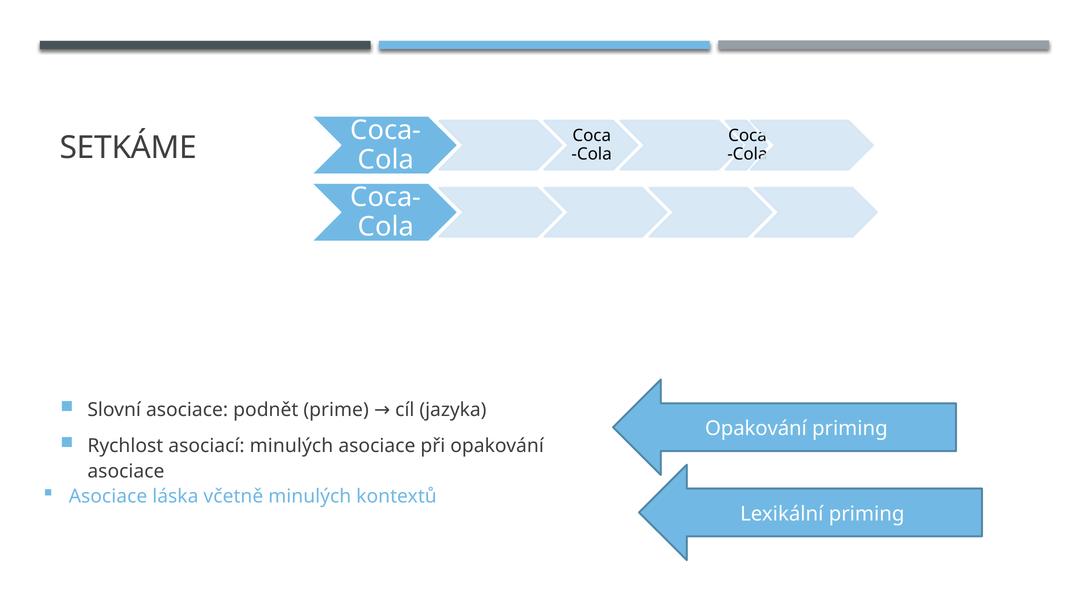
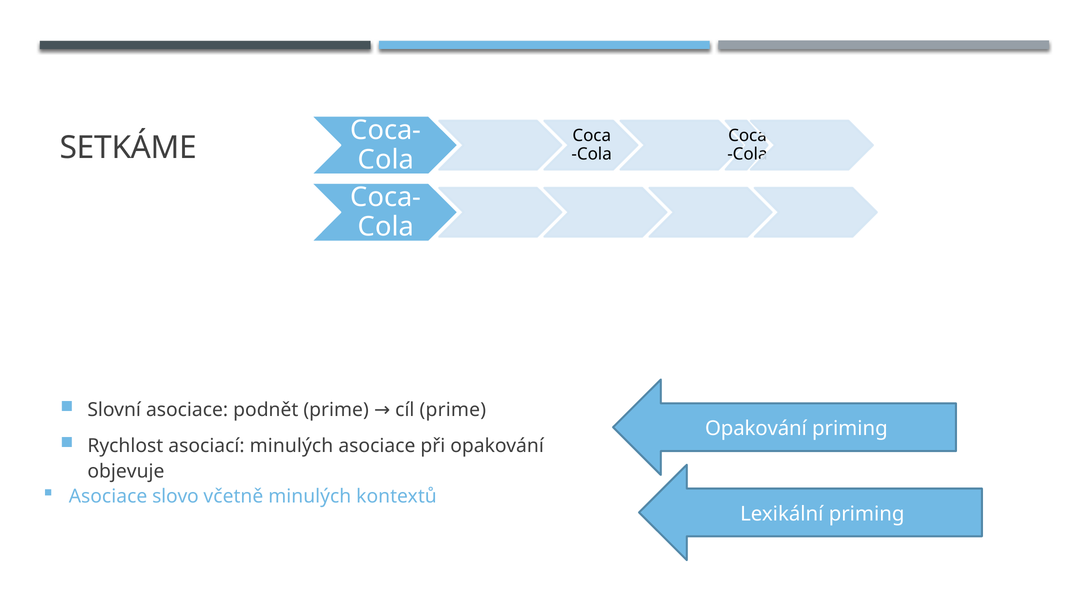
cíl jazyka: jazyka -> prime
asociace at (126, 472): asociace -> objevuje
láska: láska -> slovo
